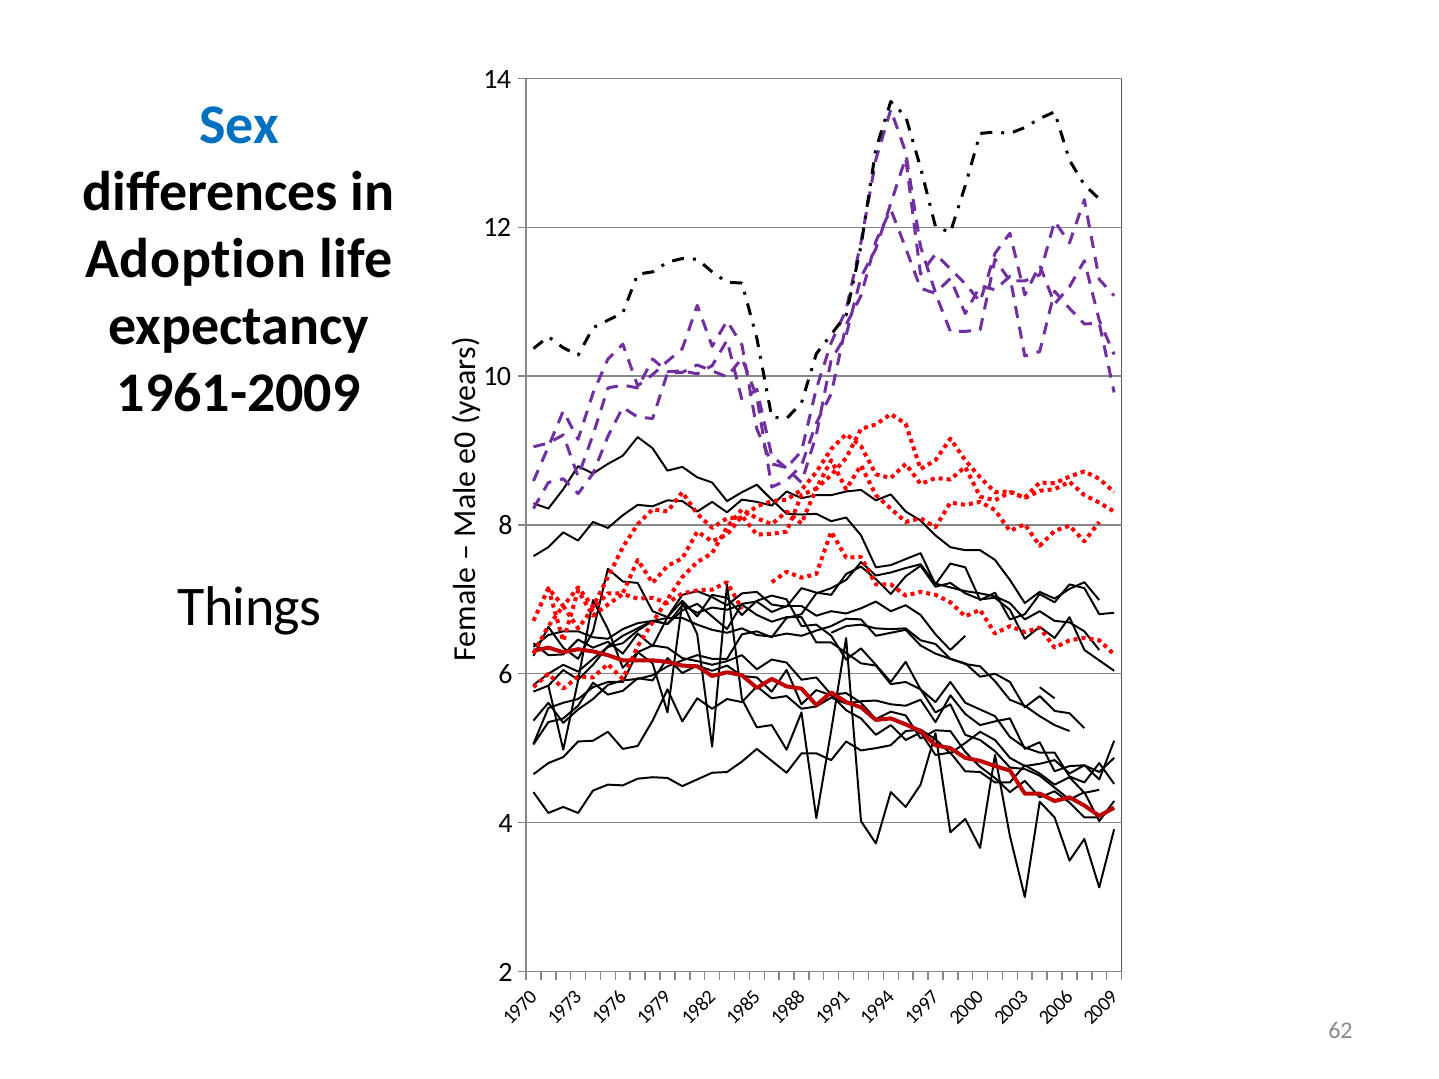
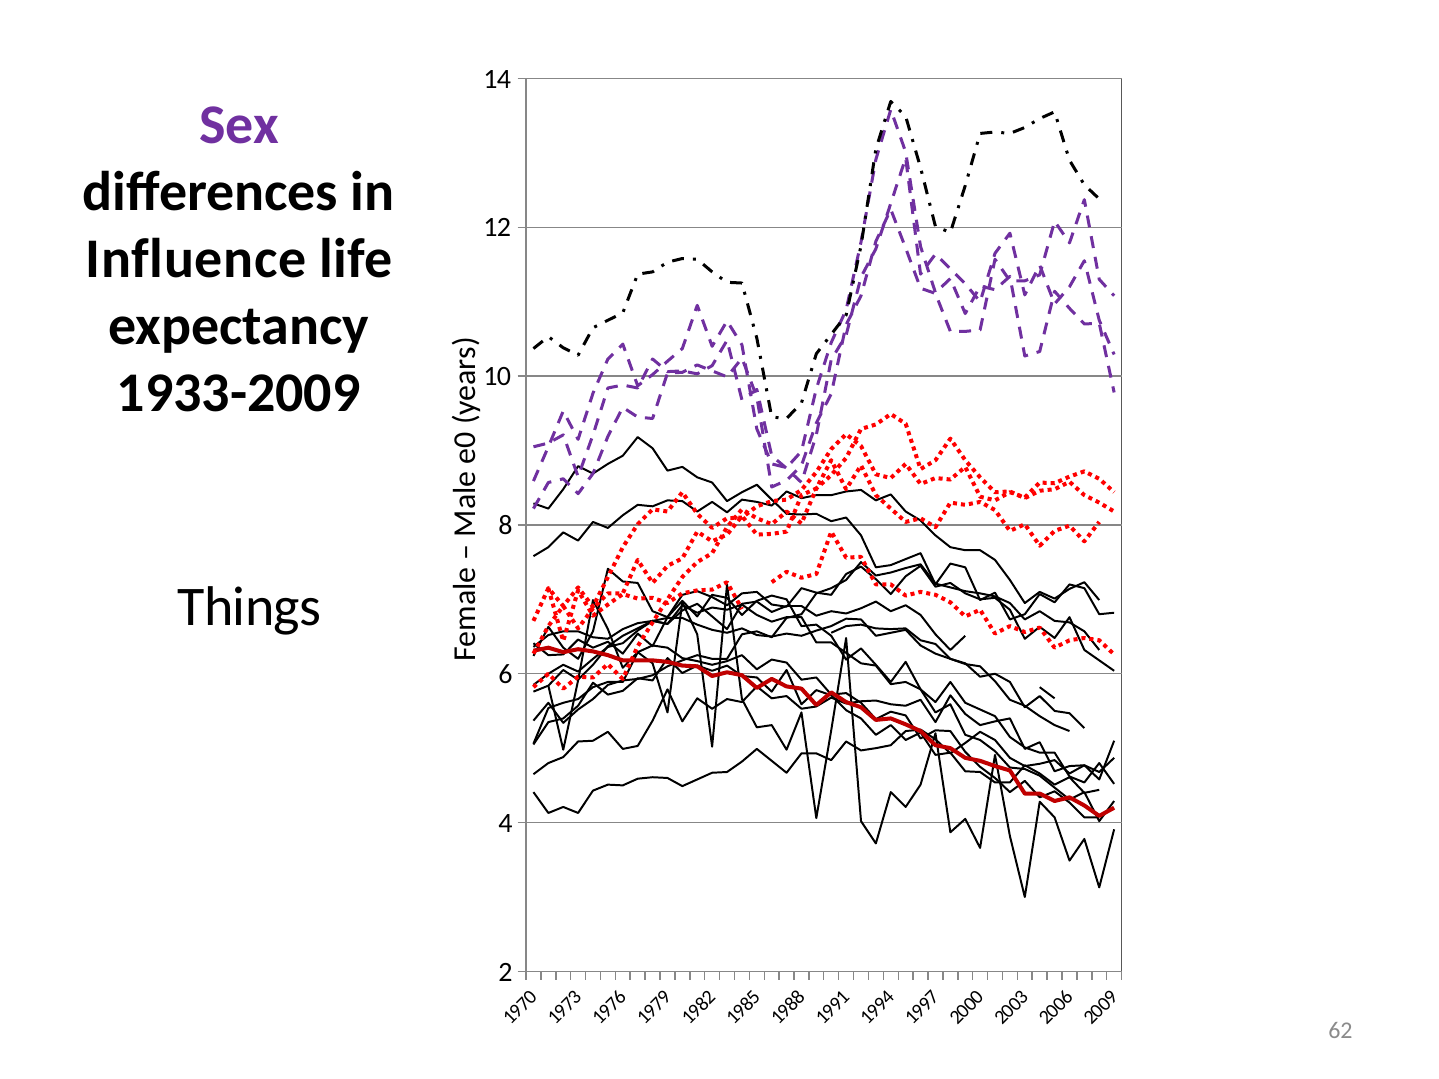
Sex colour: blue -> purple
Adoption: Adoption -> Influence
1961-2009: 1961-2009 -> 1933-2009
